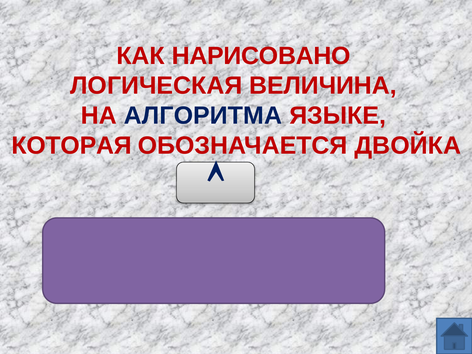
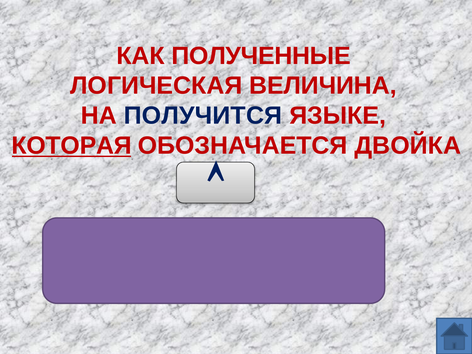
НАРИСОВАНО: НАРИСОВАНО -> ПОЛУЧЕННЫЕ
АЛГОРИТМА: АЛГОРИТМА -> ПОЛУЧИТСЯ
КОТОРАЯ underline: none -> present
